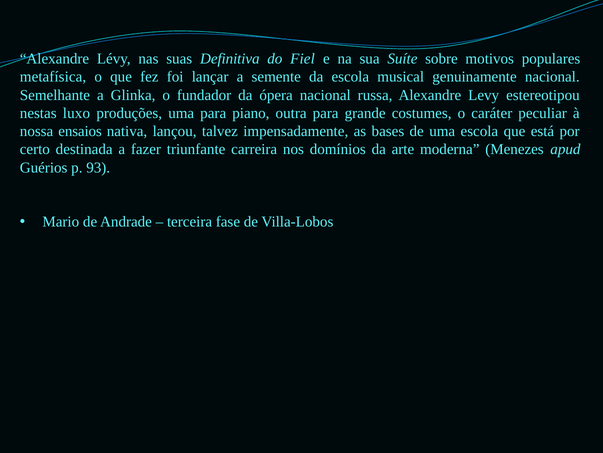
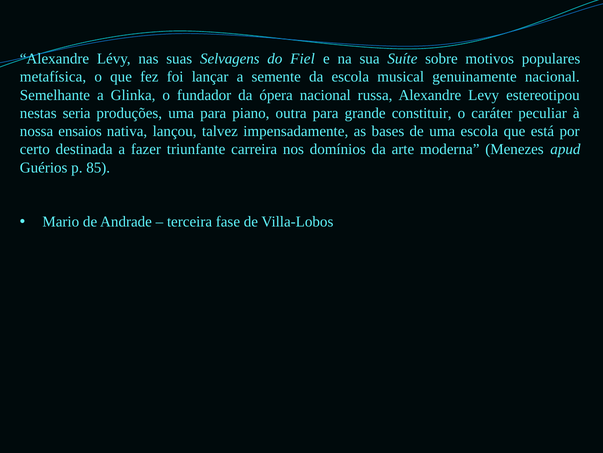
Definitiva: Definitiva -> Selvagens
luxo: luxo -> seria
costumes: costumes -> constituir
93: 93 -> 85
